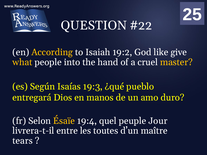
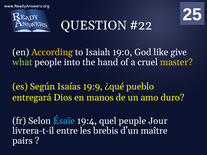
19:2: 19:2 -> 19:0
what colour: yellow -> light green
19:3: 19:3 -> 19:9
Ésaïe colour: yellow -> light blue
toutes: toutes -> brebis
tears: tears -> pairs
